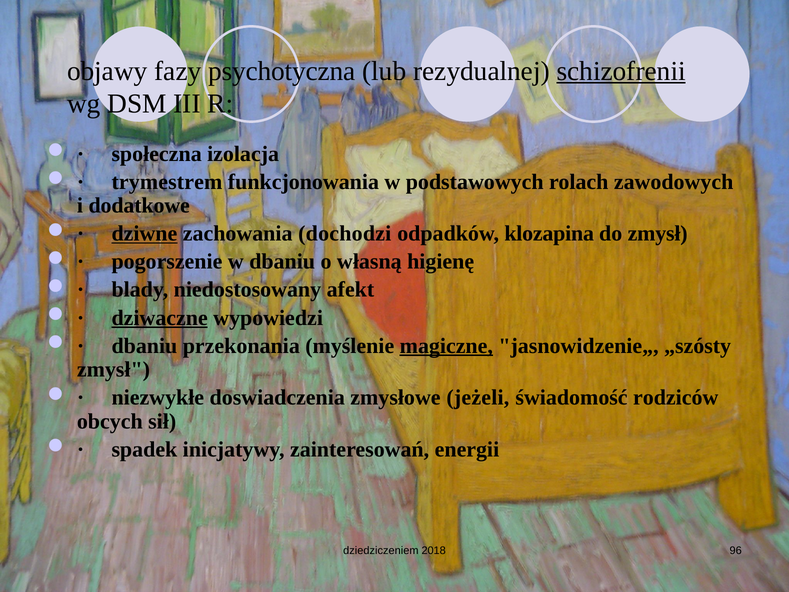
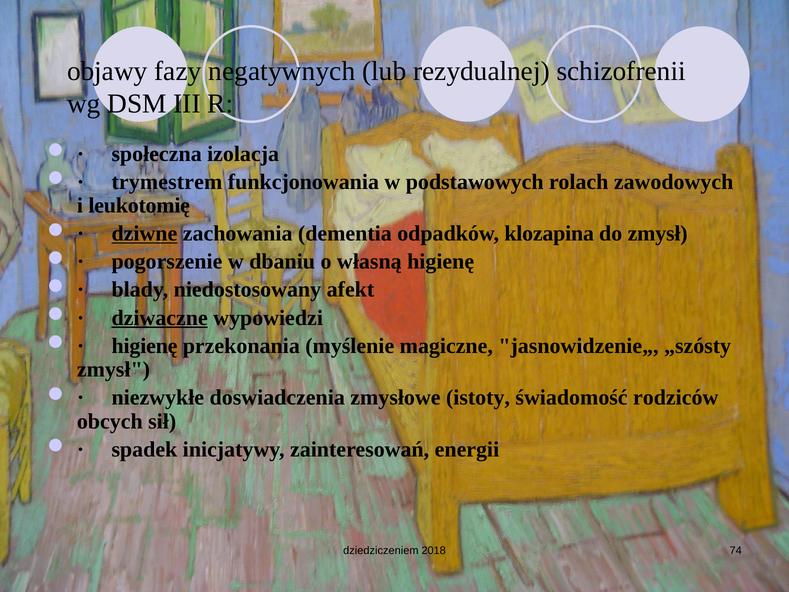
psychotyczna: psychotyczna -> negatywnych
schizofrenii underline: present -> none
dodatkowe: dodatkowe -> leukotomię
dochodzi: dochodzi -> dementia
dbaniu at (144, 346): dbaniu -> higienę
magiczne underline: present -> none
jeżeli: jeżeli -> istoty
96: 96 -> 74
